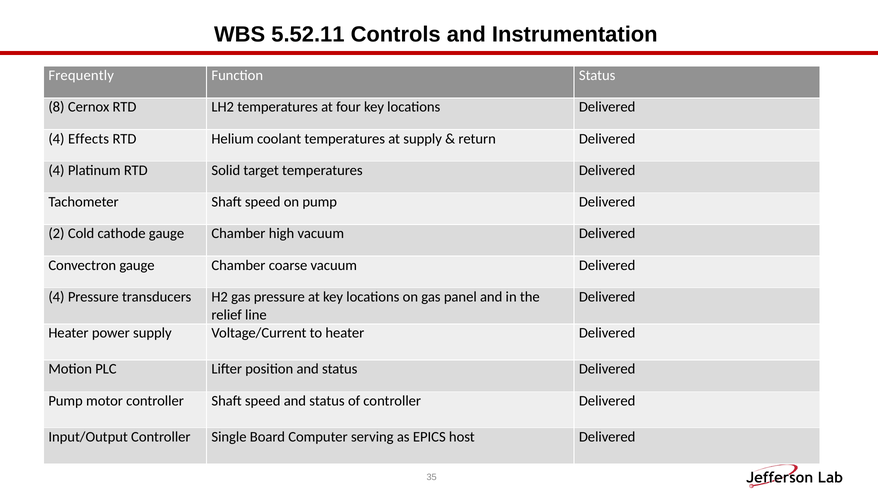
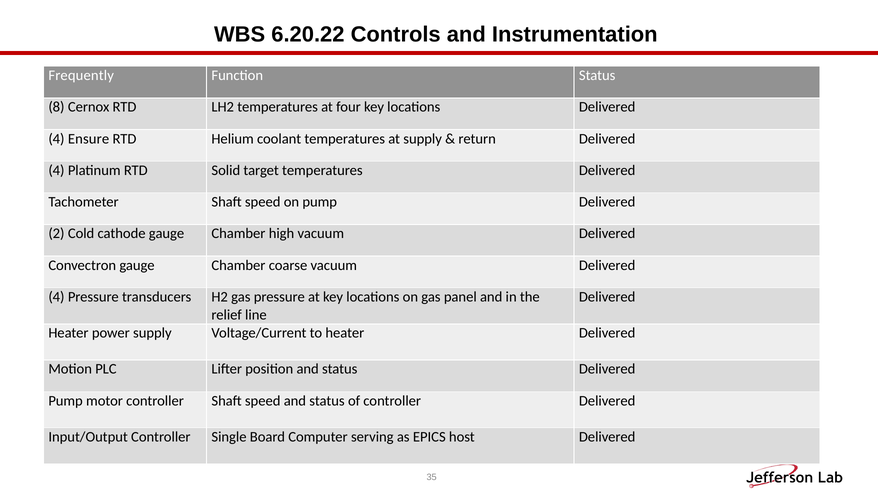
5.52.11: 5.52.11 -> 6.20.22
Effects: Effects -> Ensure
